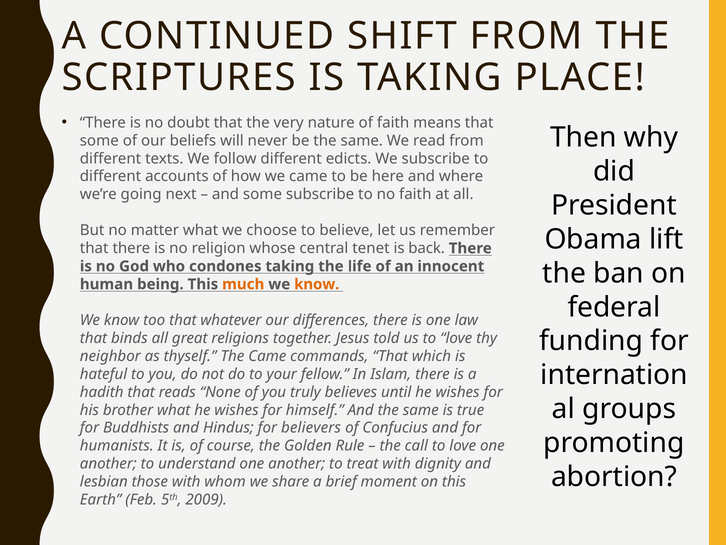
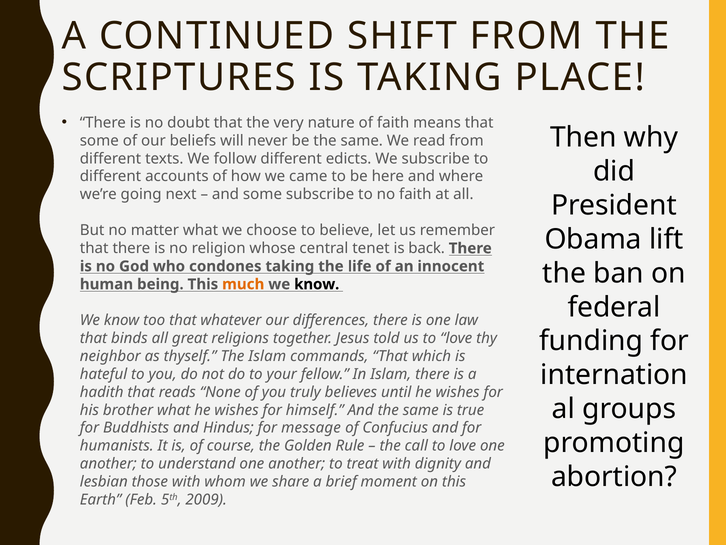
know at (317, 284) colour: orange -> black
The Came: Came -> Islam
believers: believers -> message
